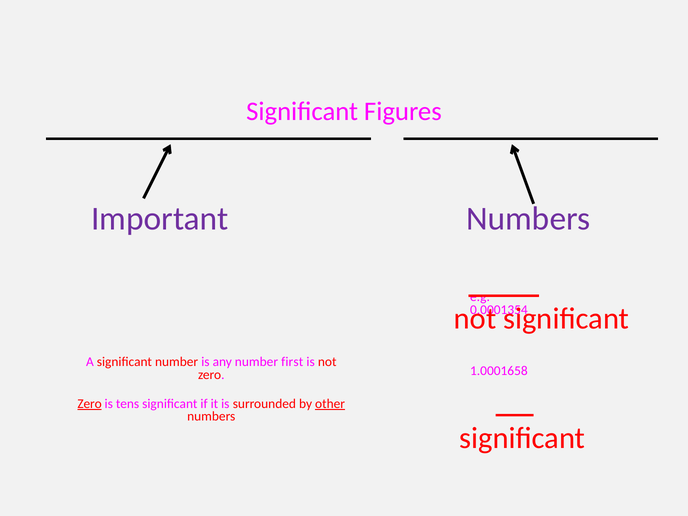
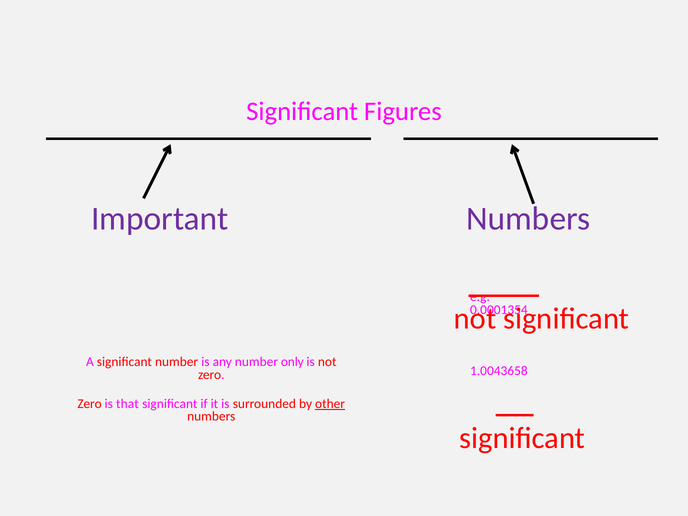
first: first -> only
1.0001658: 1.0001658 -> 1.0043658
Zero at (90, 404) underline: present -> none
tens: tens -> that
